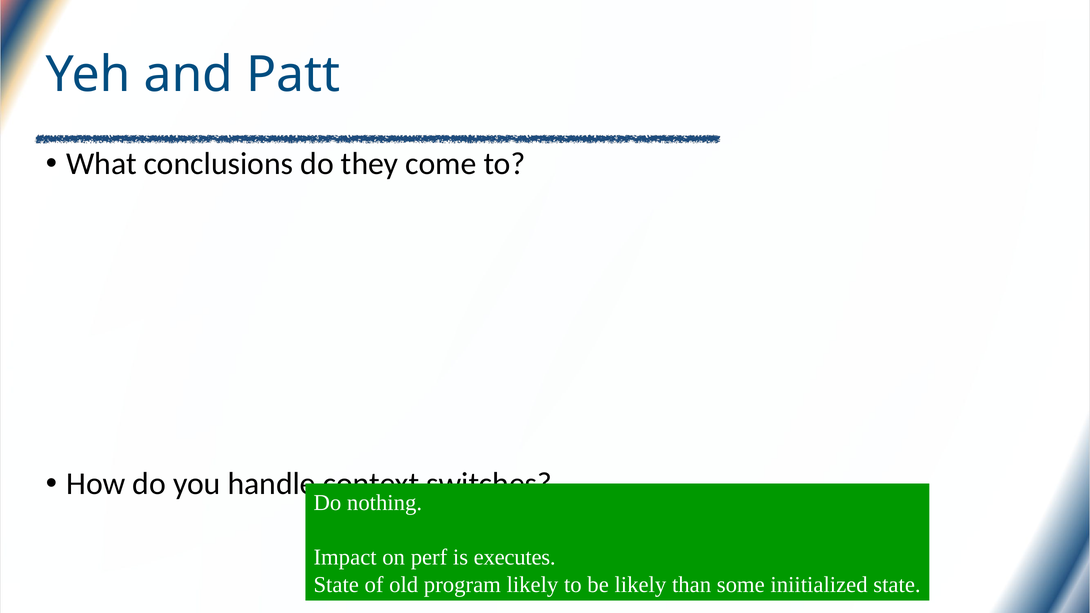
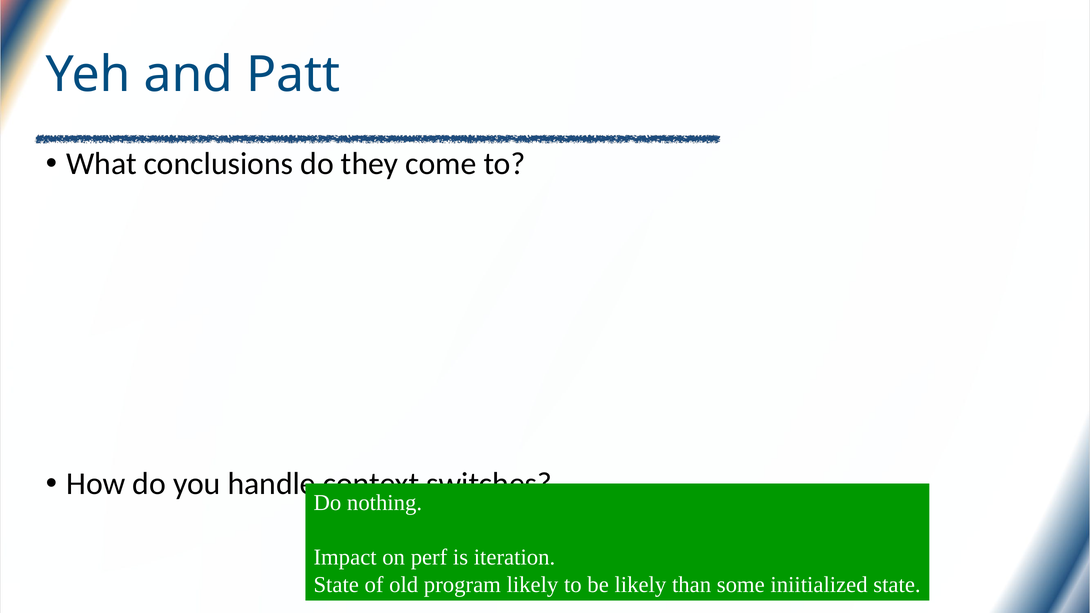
executes: executes -> iteration
